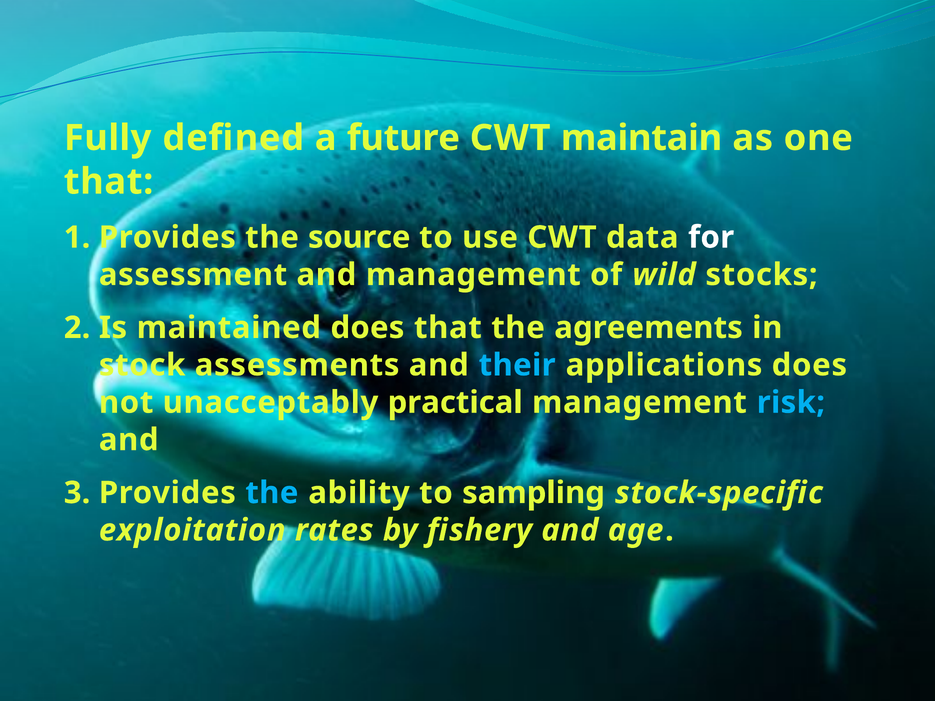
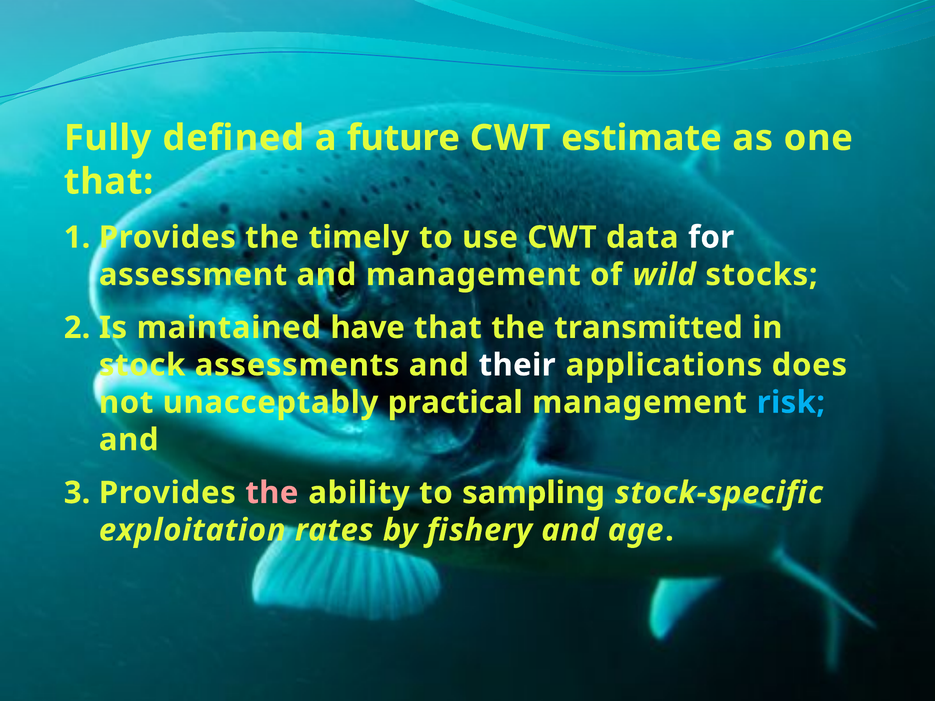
maintain: maintain -> estimate
source: source -> timely
maintained does: does -> have
agreements: agreements -> transmitted
their colour: light blue -> white
the at (272, 493) colour: light blue -> pink
